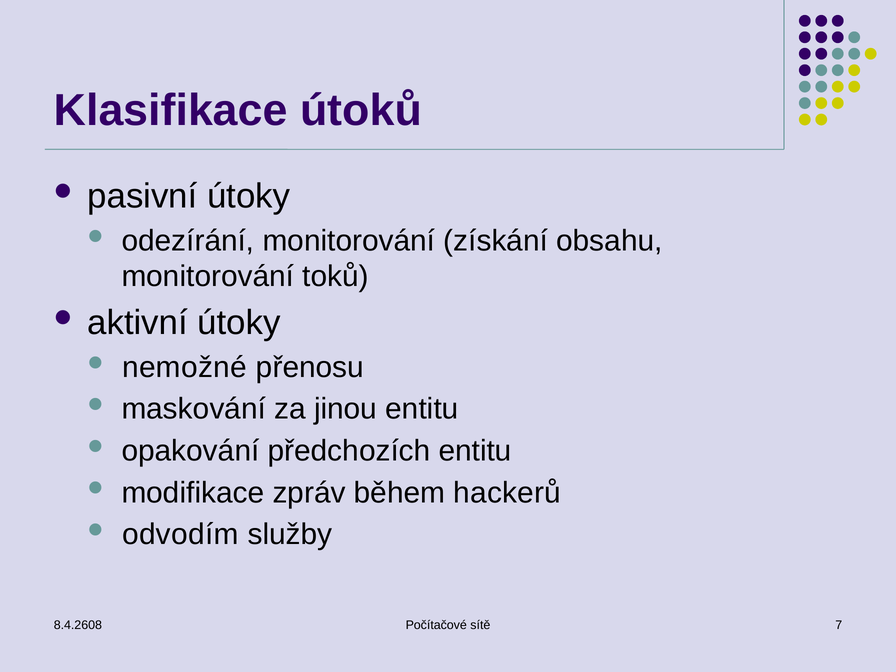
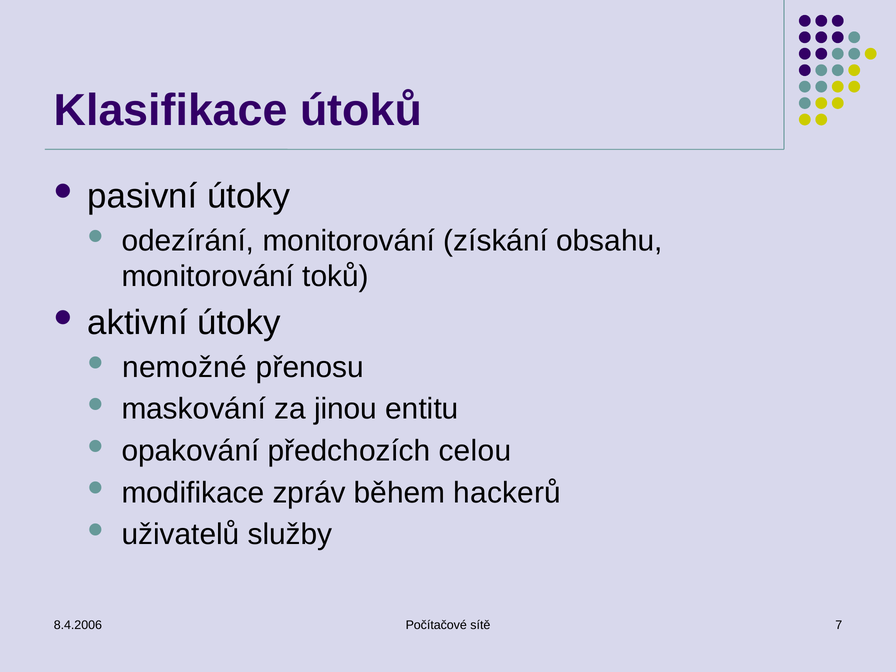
předchozích entitu: entitu -> celou
odvodím: odvodím -> uživatelů
8.4.2608: 8.4.2608 -> 8.4.2006
